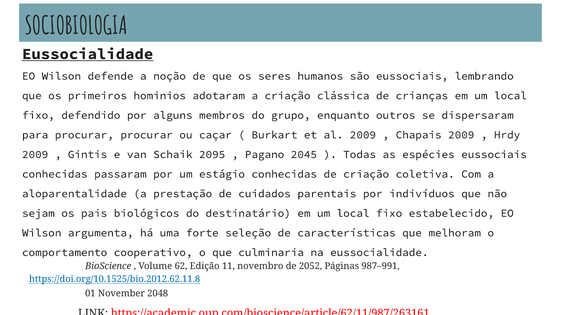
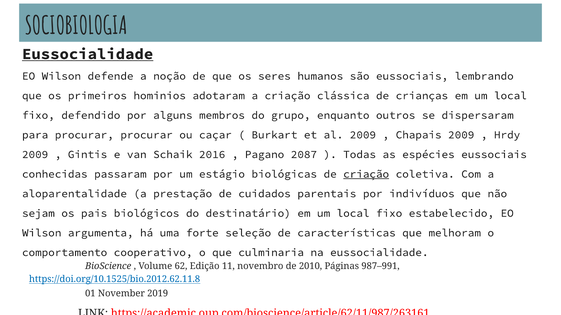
2095: 2095 -> 2016
2045: 2045 -> 2087
estágio conhecidas: conhecidas -> biológicas
criação at (366, 174) underline: none -> present
2052: 2052 -> 2010
2048: 2048 -> 2019
